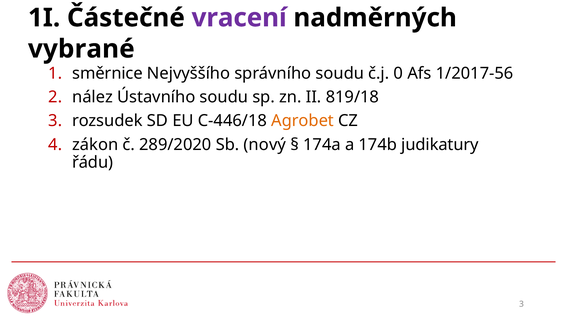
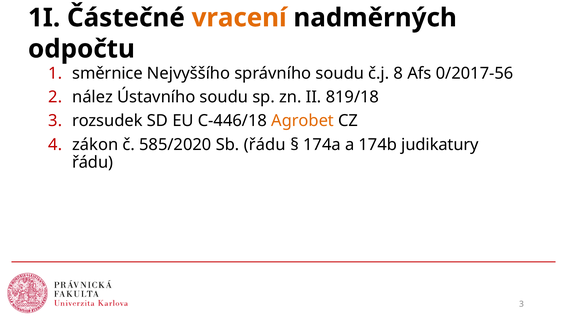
vracení colour: purple -> orange
vybrané: vybrané -> odpočtu
0: 0 -> 8
1/2017-56: 1/2017-56 -> 0/2017-56
289/2020: 289/2020 -> 585/2020
Sb nový: nový -> řádu
